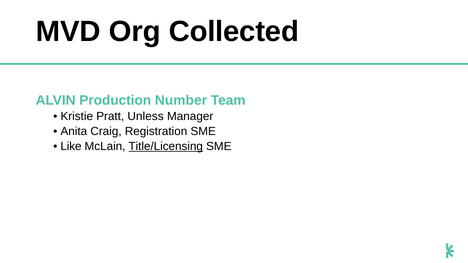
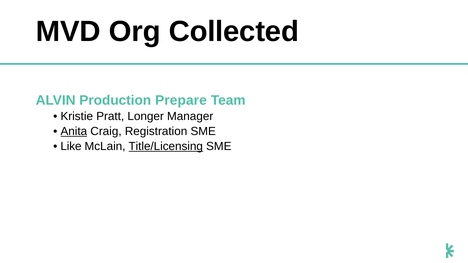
Number: Number -> Prepare
Unless: Unless -> Longer
Anita underline: none -> present
